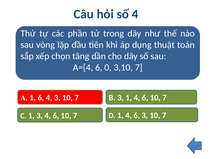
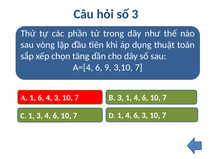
số 4: 4 -> 3
0: 0 -> 9
